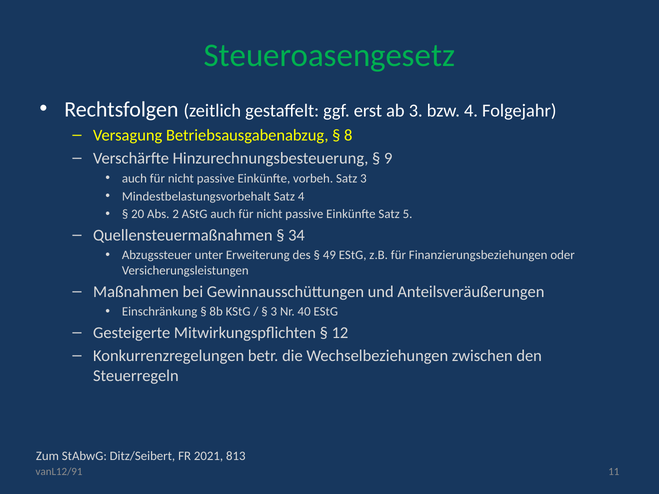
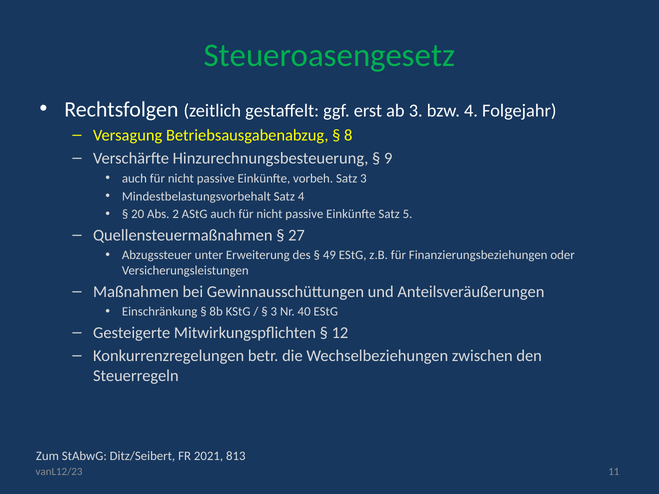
34: 34 -> 27
vanL12/91: vanL12/91 -> vanL12/23
